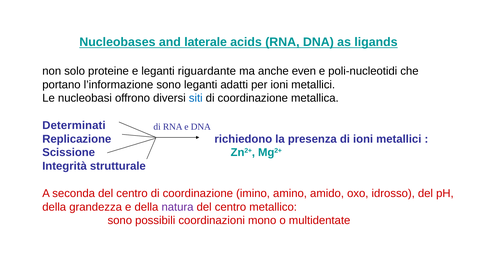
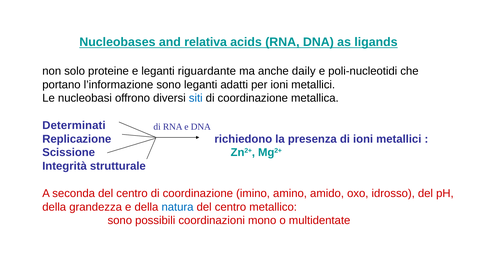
laterale: laterale -> relativa
even: even -> daily
natura colour: purple -> blue
